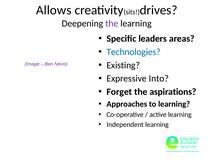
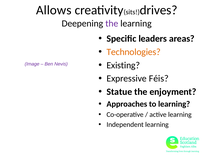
Technologies colour: blue -> orange
Into: Into -> Féis
Forget: Forget -> Statue
aspirations: aspirations -> enjoyment
